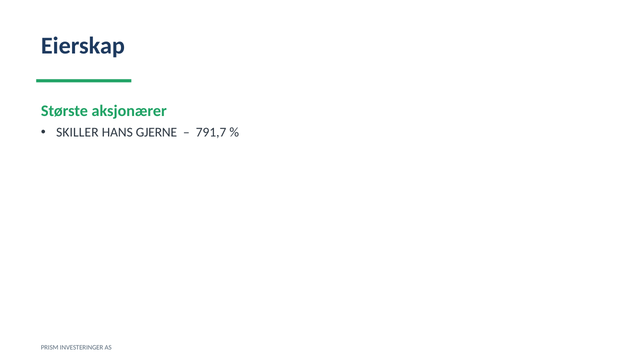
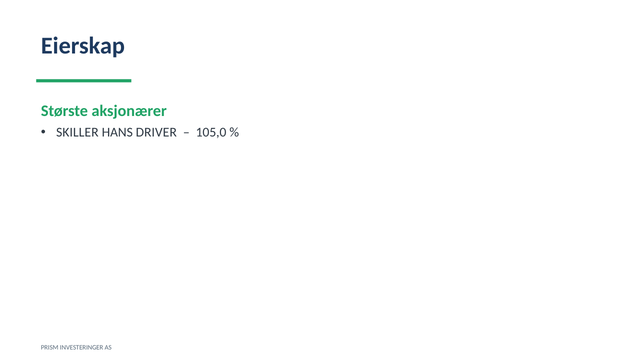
GJERNE: GJERNE -> DRIVER
791,7: 791,7 -> 105,0
